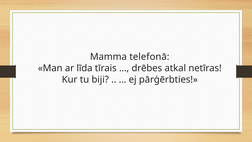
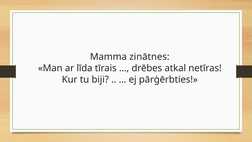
telefonā: telefonā -> zinātnes
